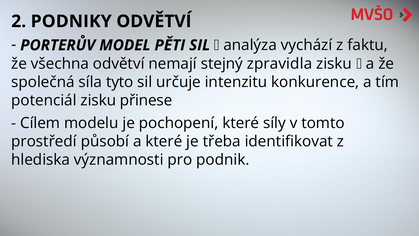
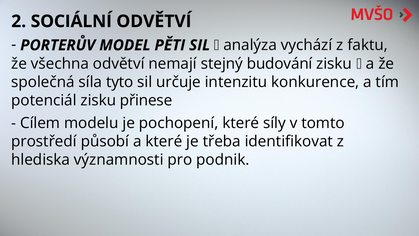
PODNIKY: PODNIKY -> SOCIÁLNÍ
zpravidla: zpravidla -> budování
